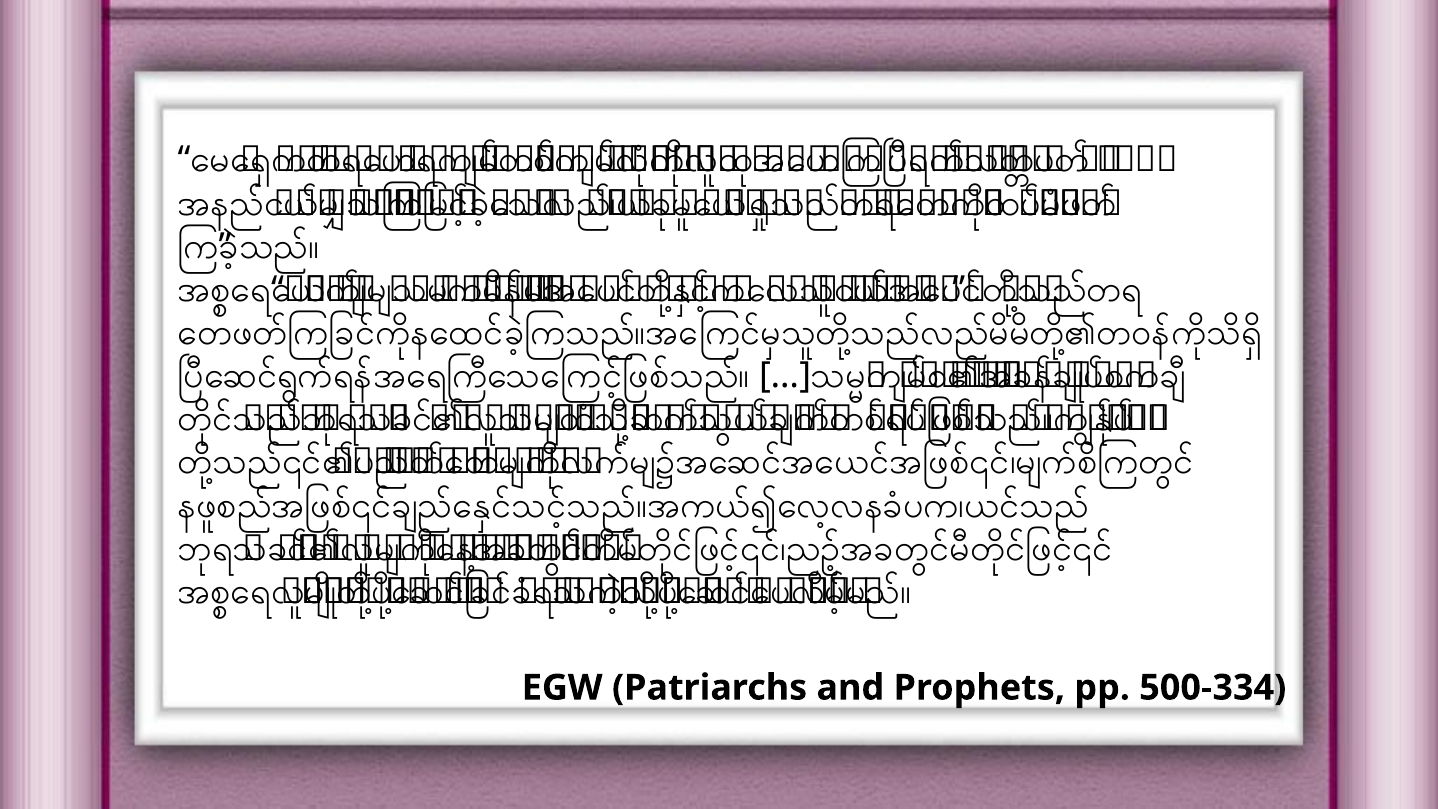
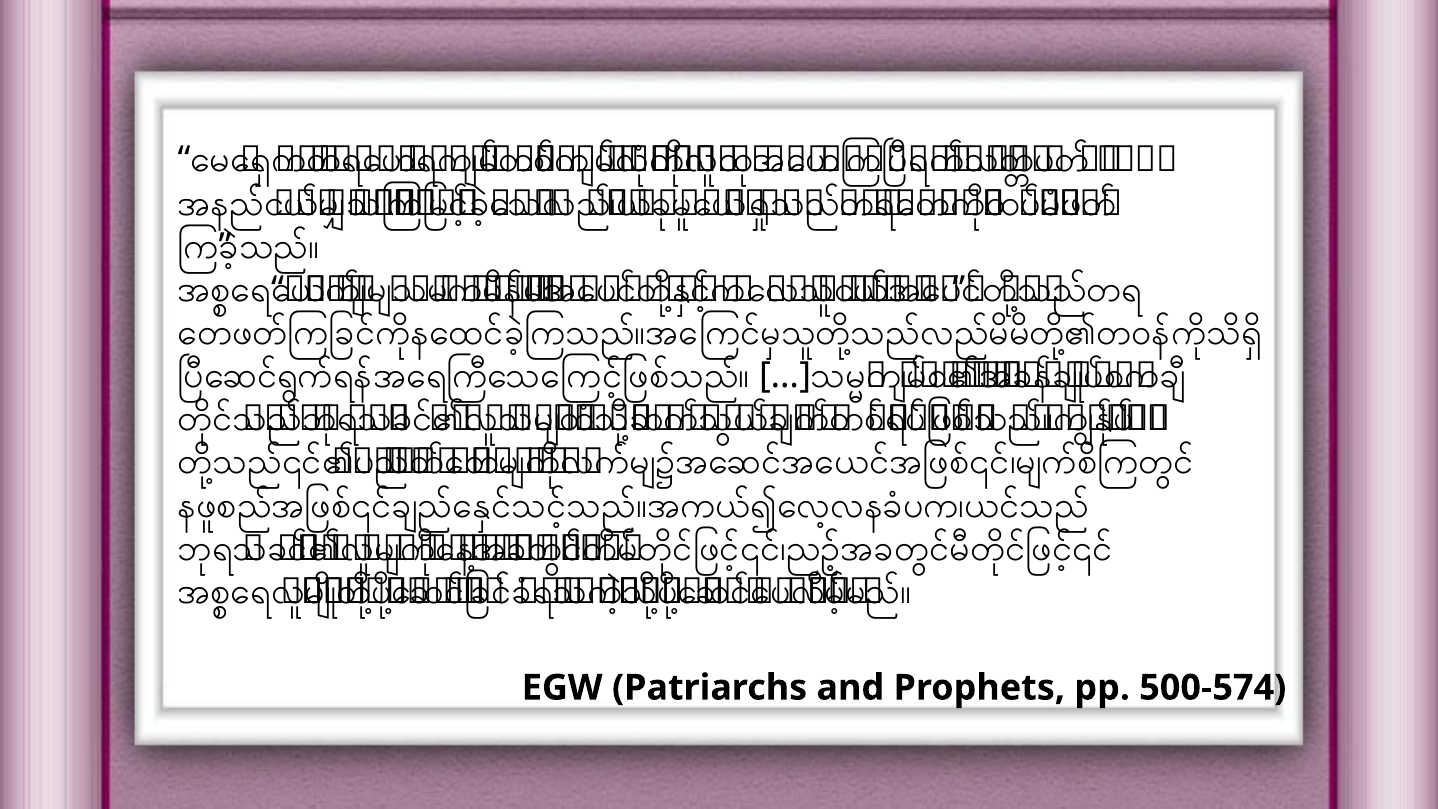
500-334: 500-334 -> 500-574
